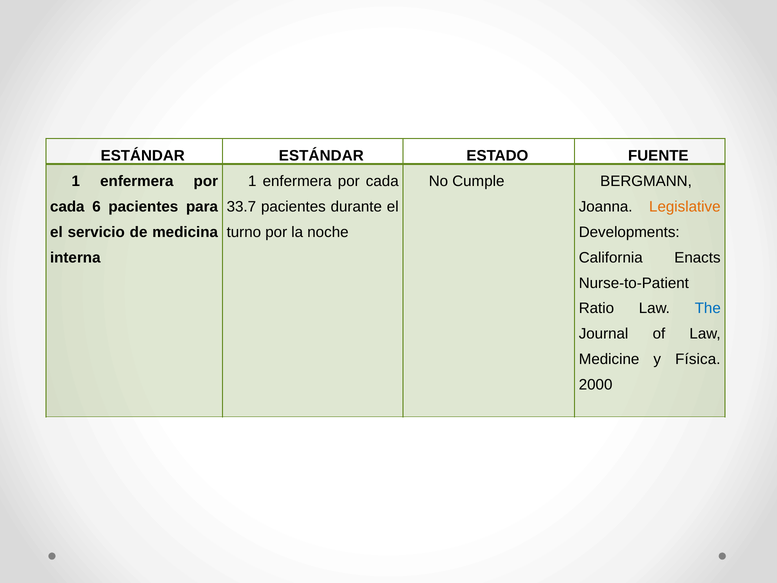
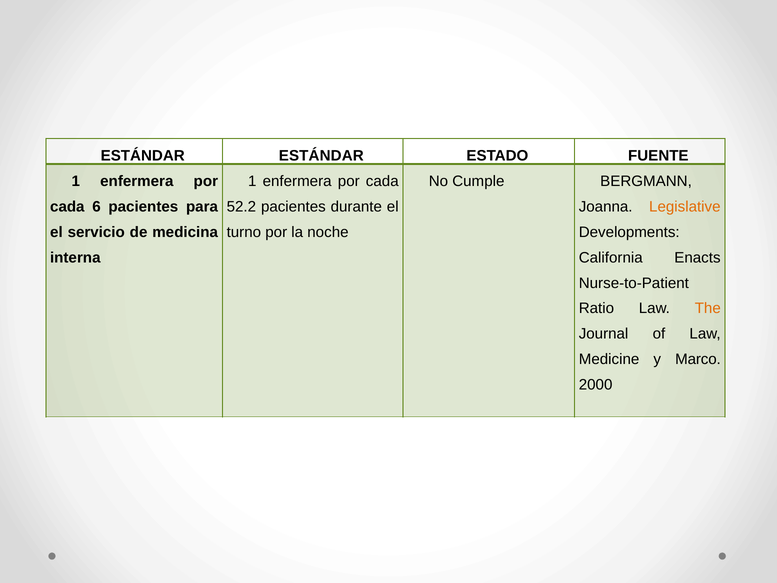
33.7: 33.7 -> 52.2
The colour: blue -> orange
Física: Física -> Marco
